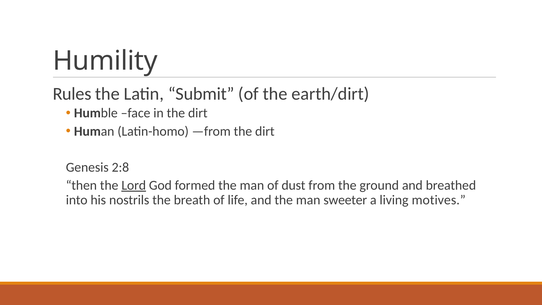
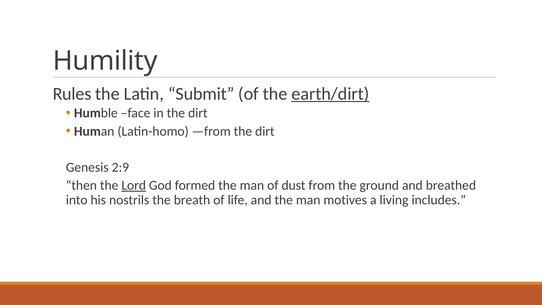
earth/dirt underline: none -> present
2:8: 2:8 -> 2:9
sweeter: sweeter -> motives
motives: motives -> includes
